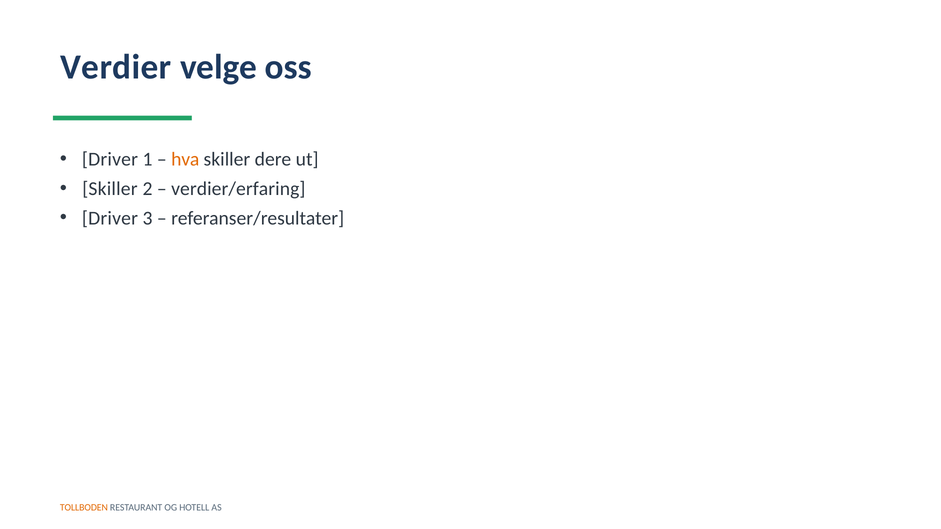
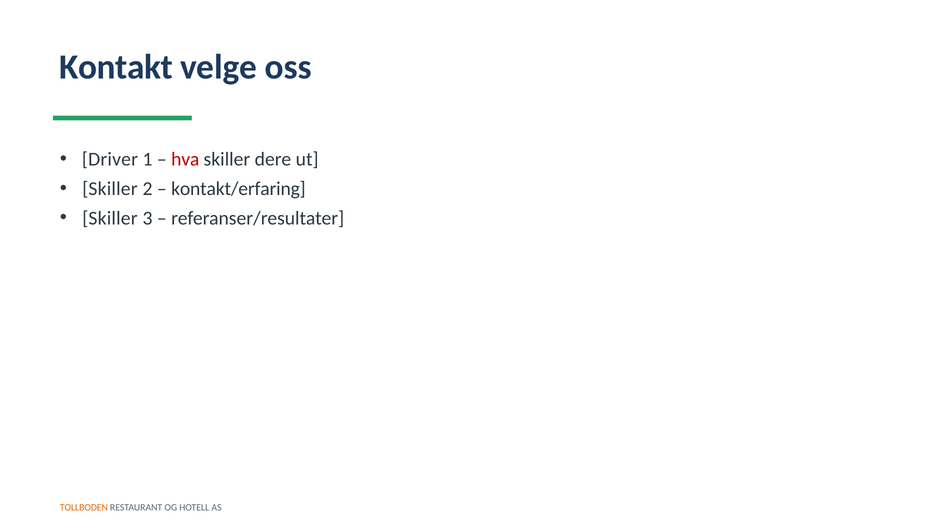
Verdier: Verdier -> Kontakt
hva colour: orange -> red
verdier/erfaring: verdier/erfaring -> kontakt/erfaring
Driver at (110, 218): Driver -> Skiller
